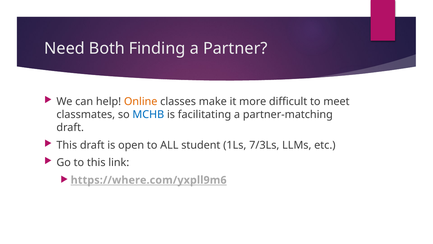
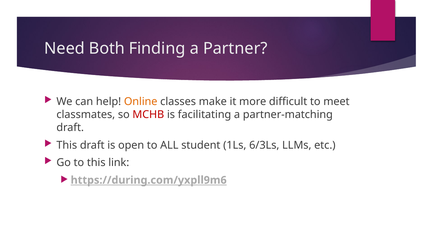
MCHB colour: blue -> red
7/3Ls: 7/3Ls -> 6/3Ls
https://where.com/yxpll9m6: https://where.com/yxpll9m6 -> https://during.com/yxpll9m6
